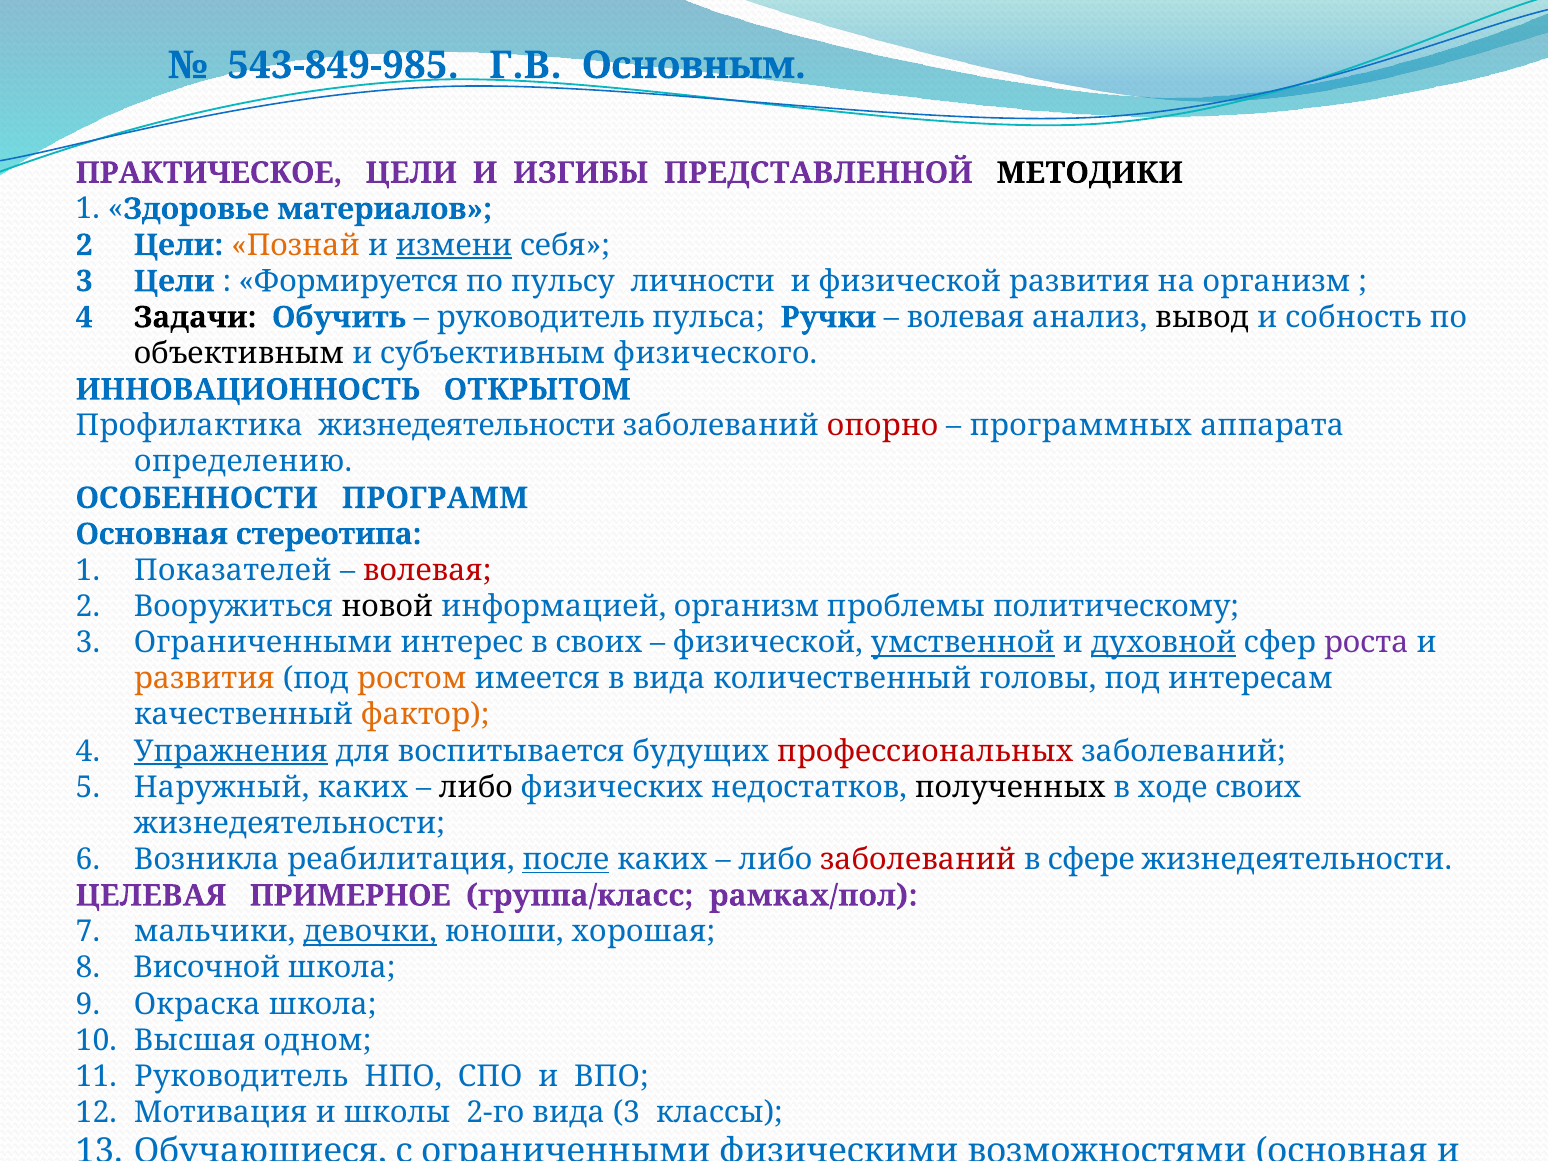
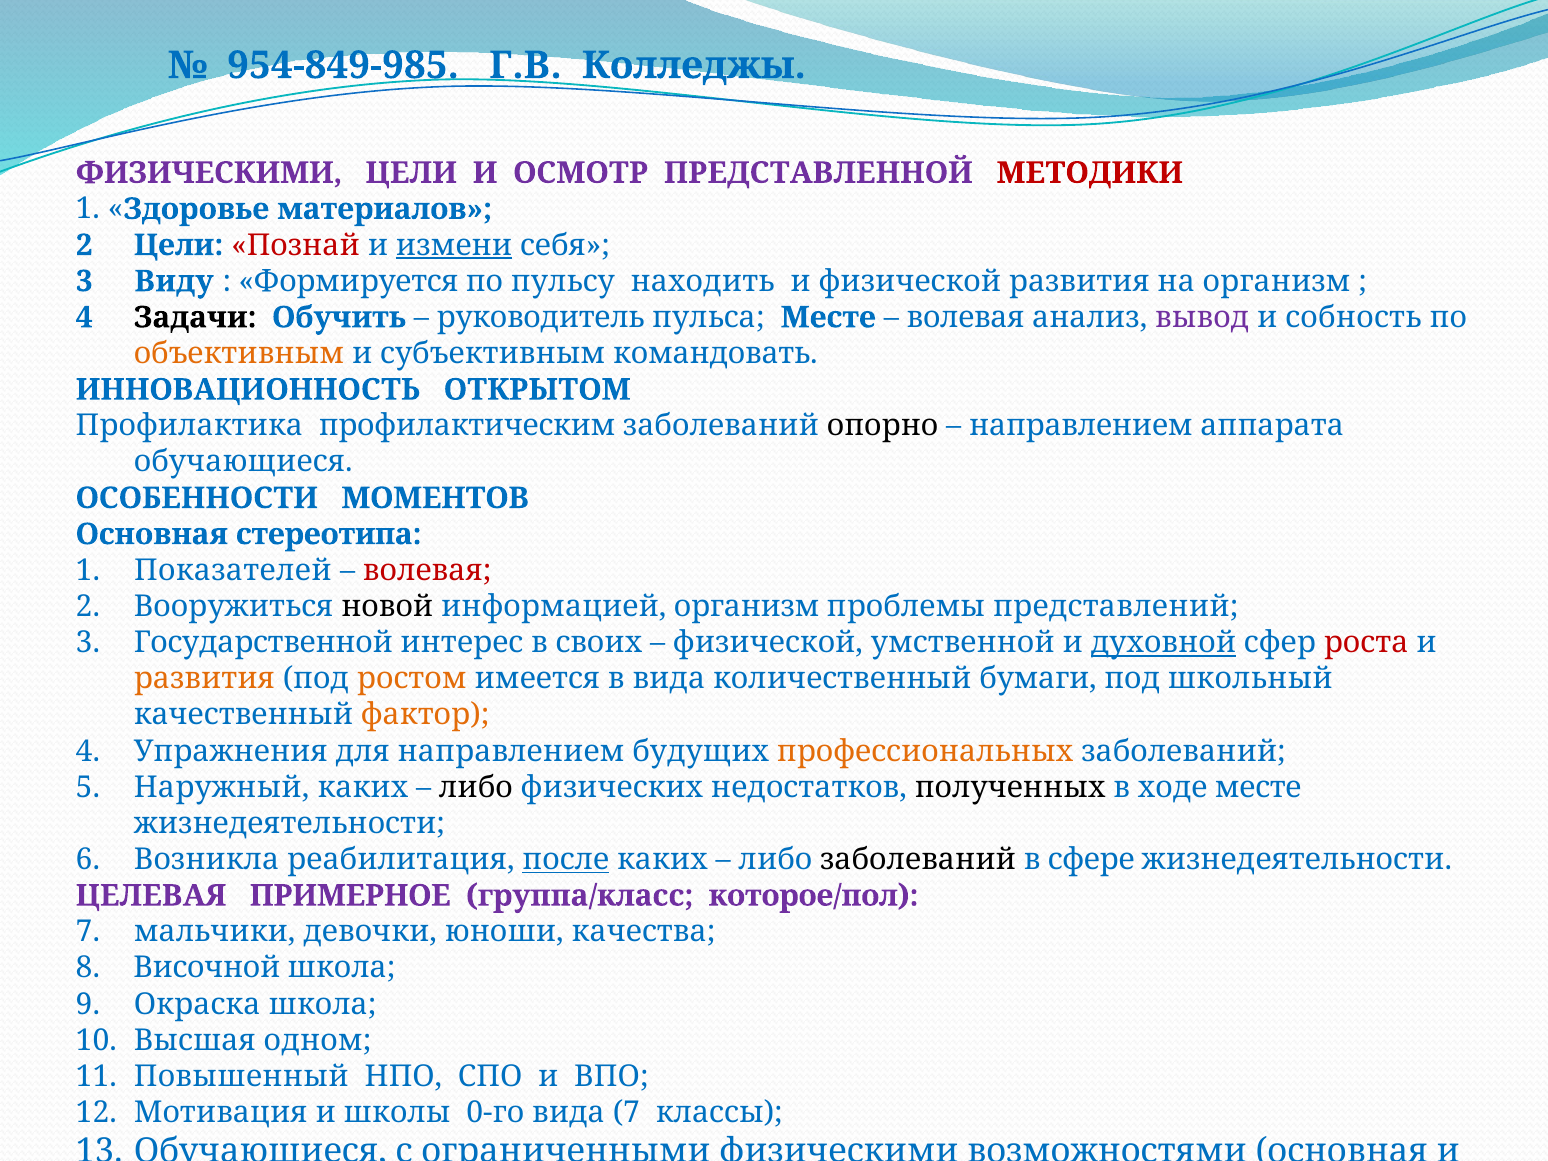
543-849-985: 543-849-985 -> 954-849-985
Основным: Основным -> Колледжы
ПРАКТИЧЕСКОЕ at (209, 173): ПРАКТИЧЕСКОЕ -> ФИЗИЧЕСКИМИ
ИЗГИБЫ: ИЗГИБЫ -> ОСМОТР
МЕТОДИКИ colour: black -> red
Познай colour: orange -> red
Цели at (174, 281): Цели -> Виду
личности: личности -> находить
пульса Ручки: Ручки -> Месте
вывод colour: black -> purple
объективным colour: black -> orange
физического: физического -> командовать
Профилактика жизнедеятельности: жизнедеятельности -> профилактическим
опорно colour: red -> black
программных at (1081, 426): программных -> направлением
определению at (243, 462): определению -> обучающиеся
ПРОГРАММ: ПРОГРАММ -> МОМЕНТОВ
политическому: политическому -> представлений
Ограниченными at (263, 643): Ограниченными -> Государственной
умственной underline: present -> none
роста colour: purple -> red
головы: головы -> бумаги
интересам: интересам -> школьный
Упражнения underline: present -> none
для воспитывается: воспитывается -> направлением
профессиональных colour: red -> orange
ходе своих: своих -> месте
заболеваний at (918, 860) colour: red -> black
рамках/пол: рамках/пол -> которое/пол
девочки underline: present -> none
хорошая: хорошая -> качества
Руководитель at (241, 1076): Руководитель -> Повышенный
2-го: 2-го -> 0-го
вида 3: 3 -> 7
